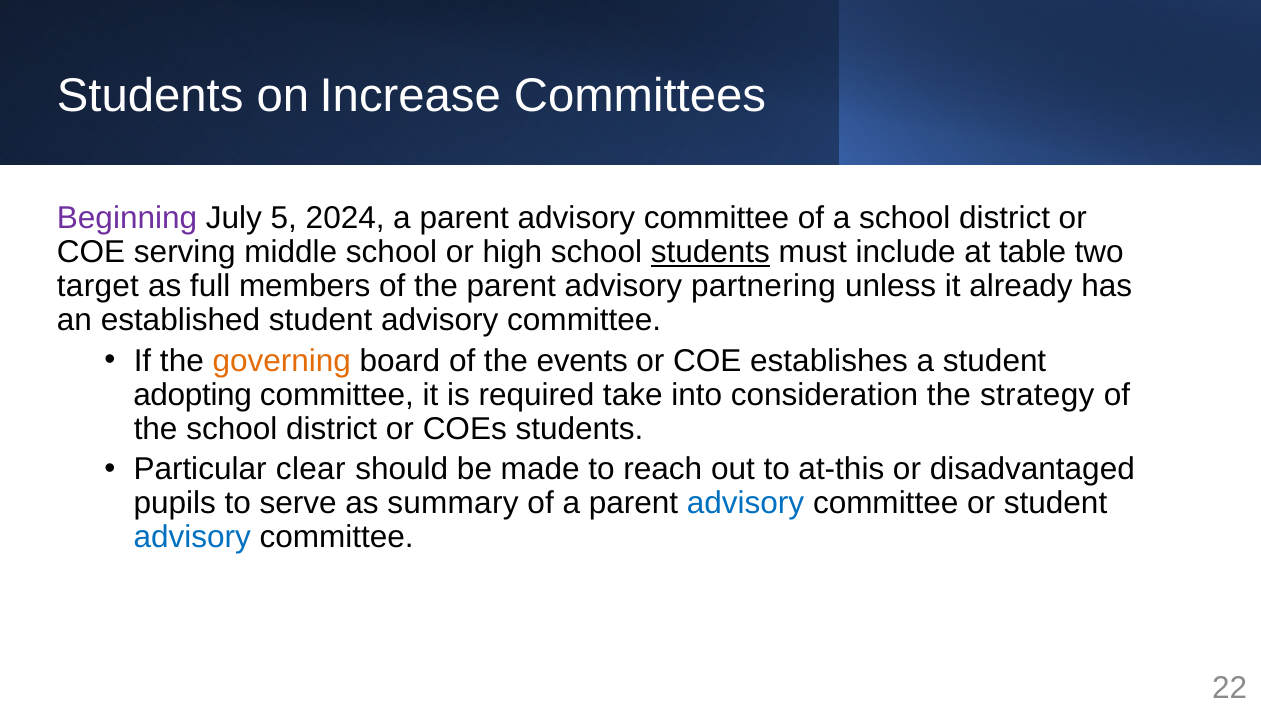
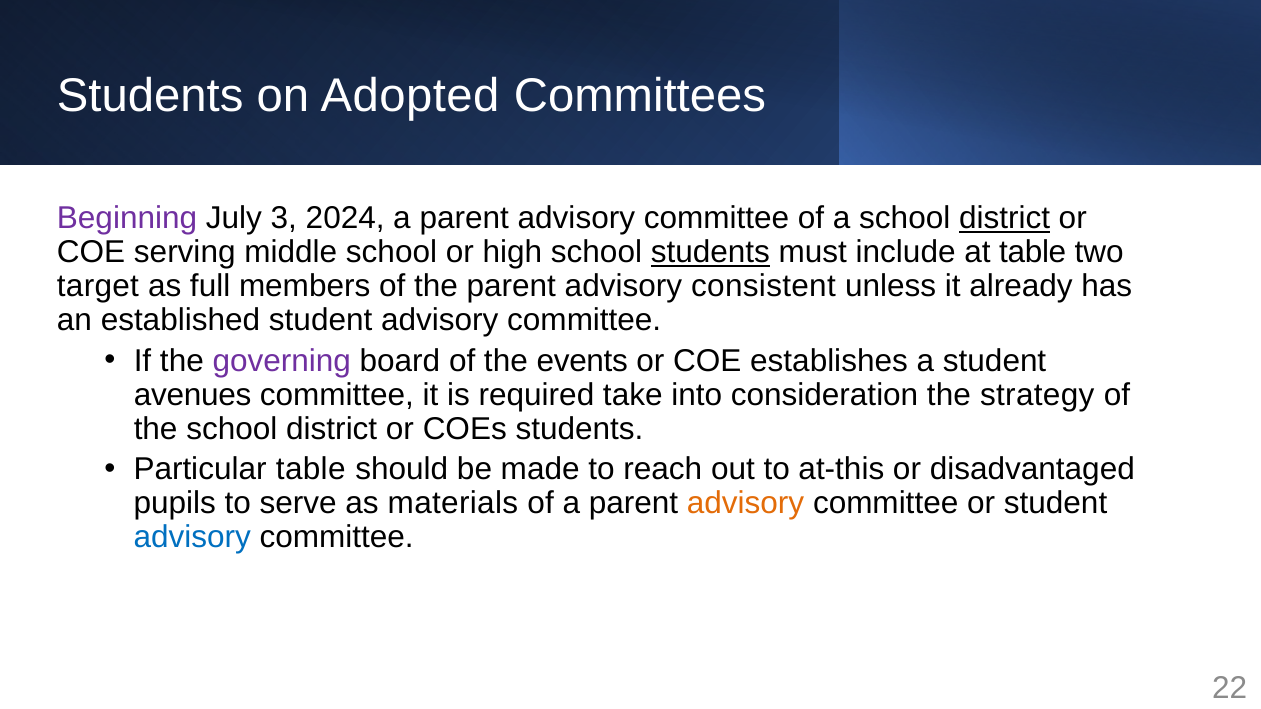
Increase: Increase -> Adopted
5: 5 -> 3
district at (1005, 218) underline: none -> present
partnering: partnering -> consistent
governing colour: orange -> purple
adopting: adopting -> avenues
Particular clear: clear -> table
summary: summary -> materials
advisory at (746, 504) colour: blue -> orange
